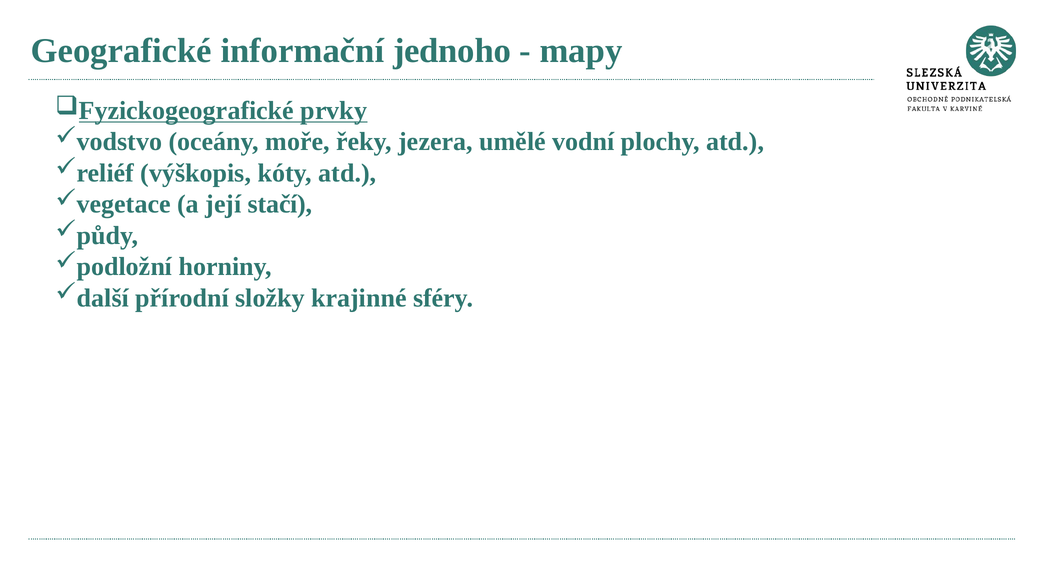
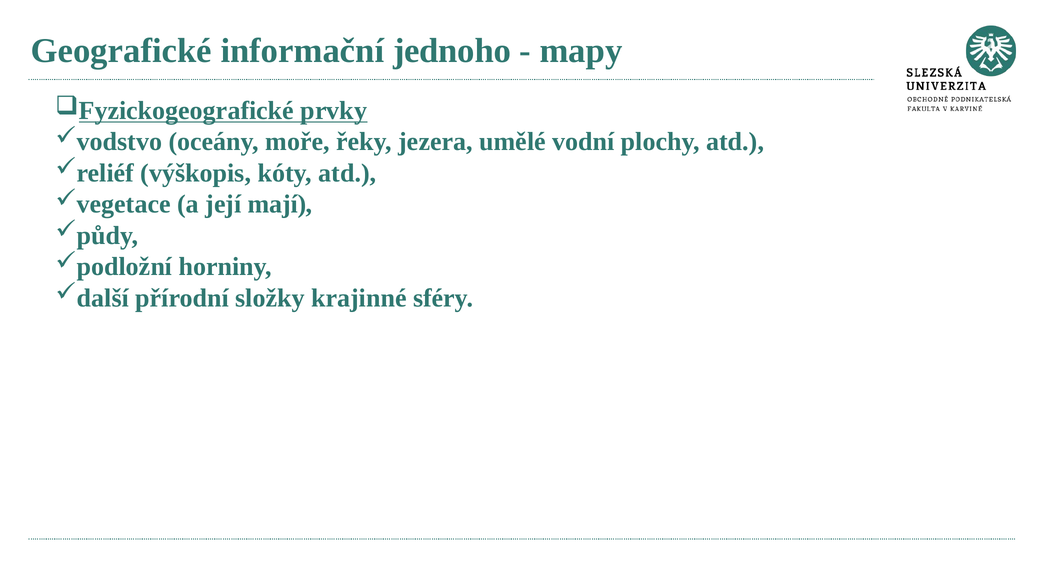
stačí: stačí -> mají
